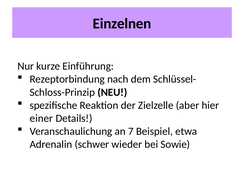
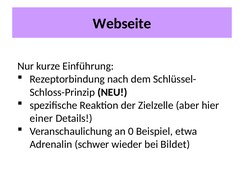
Einzelnen: Einzelnen -> Webseite
7: 7 -> 0
Sowie: Sowie -> Bildet
